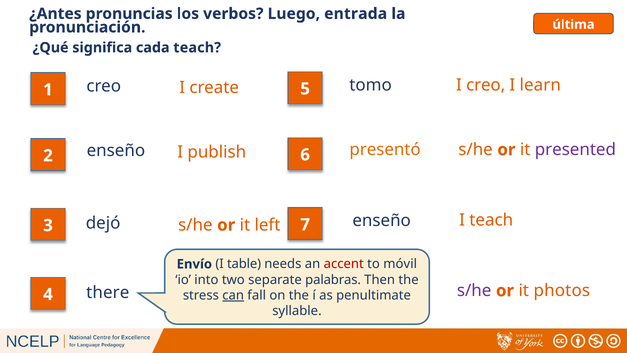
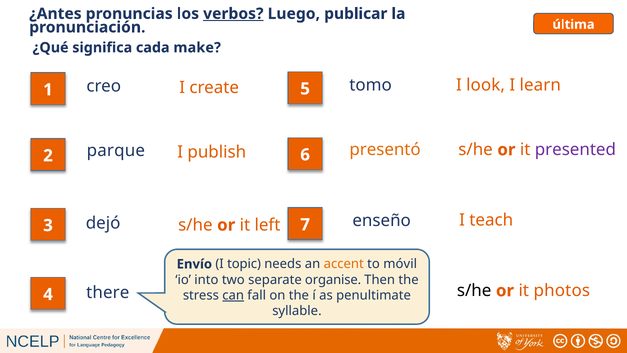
verbos underline: none -> present
entrada: entrada -> publicar
cada teach: teach -> make
I creo: creo -> look
enseño at (116, 150): enseño -> parque
table: table -> topic
accent colour: red -> orange
palabras: palabras -> organise
s/he at (474, 290) colour: purple -> black
